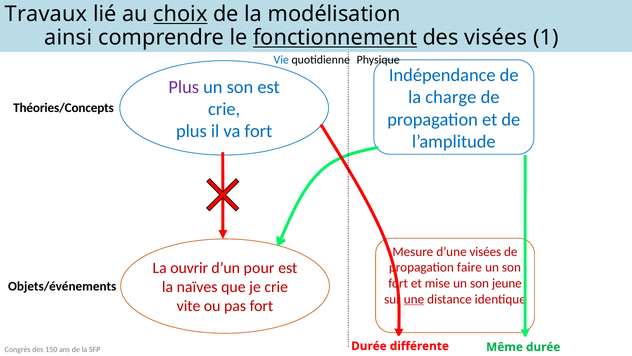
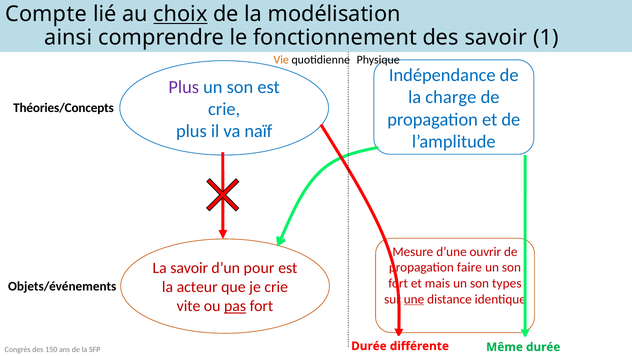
Travaux: Travaux -> Compte
fonctionnement underline: present -> none
des visées: visées -> savoir
Vie colour: blue -> orange
va fort: fort -> naïf
d’une visées: visées -> ouvrir
La ouvrir: ouvrir -> savoir
mise: mise -> mais
jeune: jeune -> types
naïves: naïves -> acteur
pas underline: none -> present
